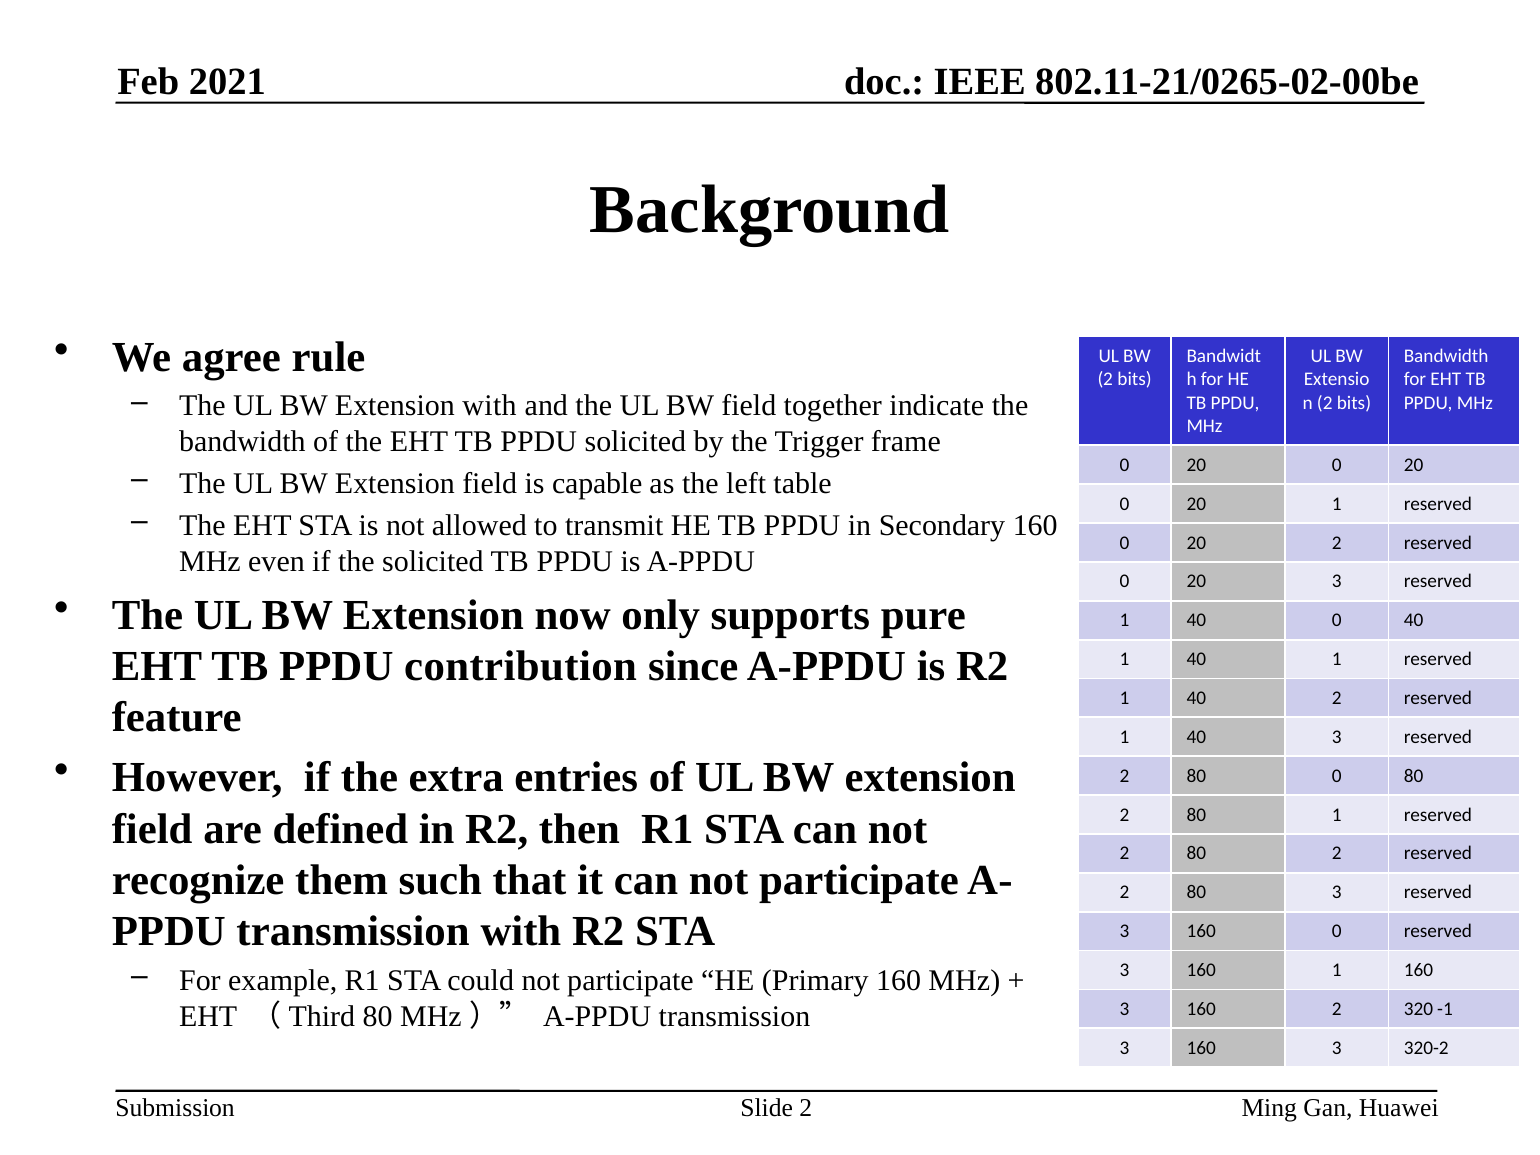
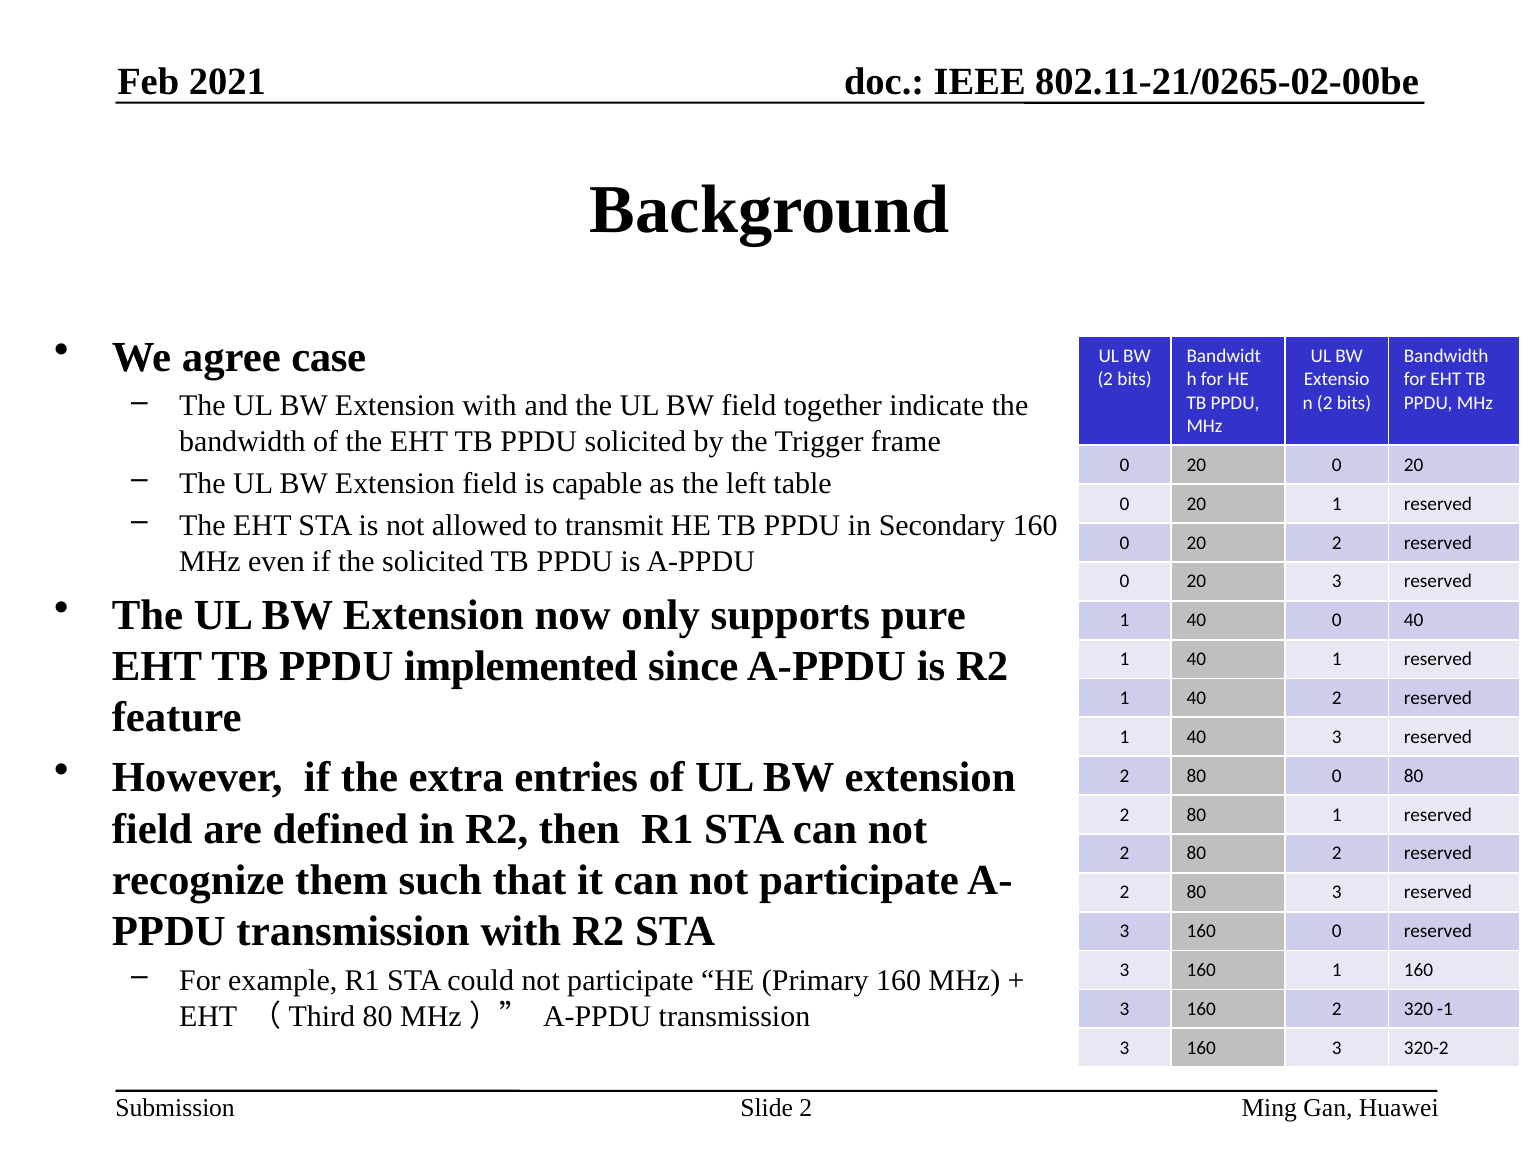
rule: rule -> case
contribution: contribution -> implemented
